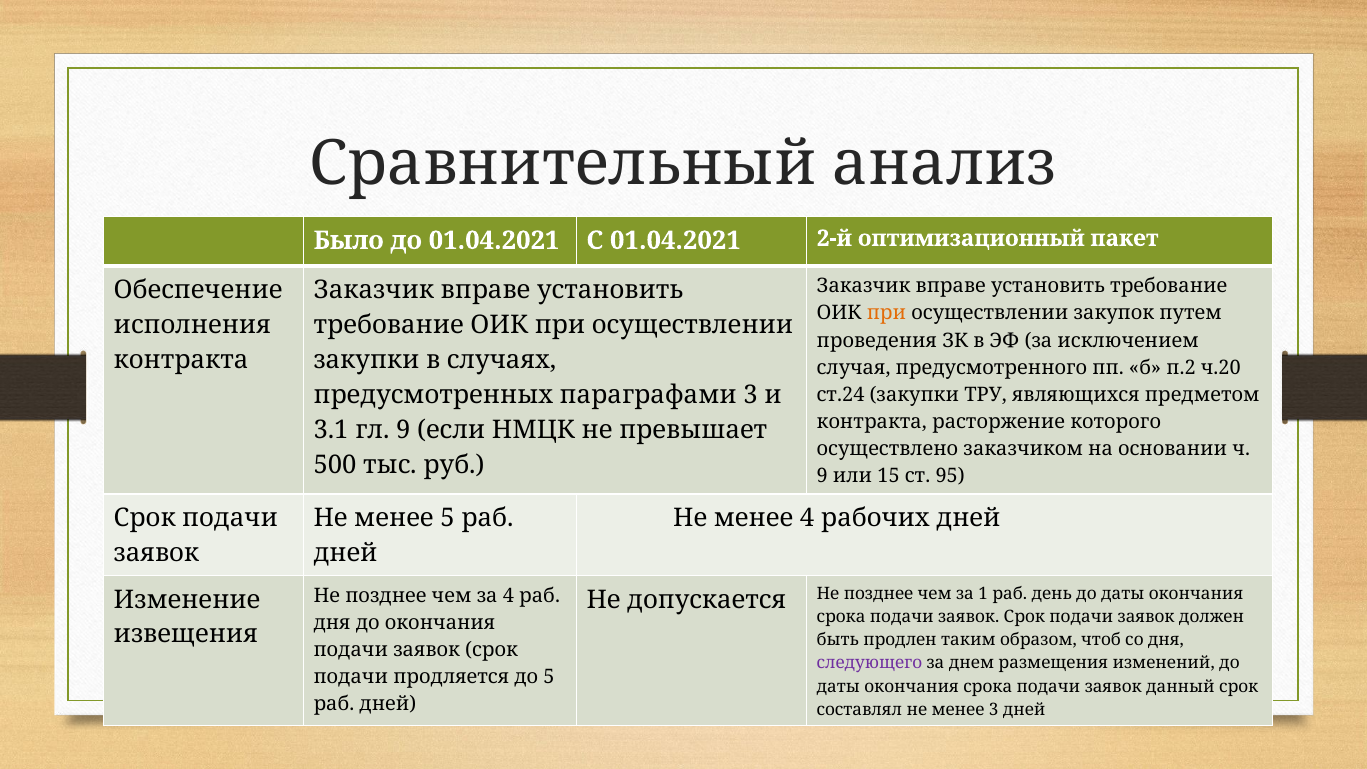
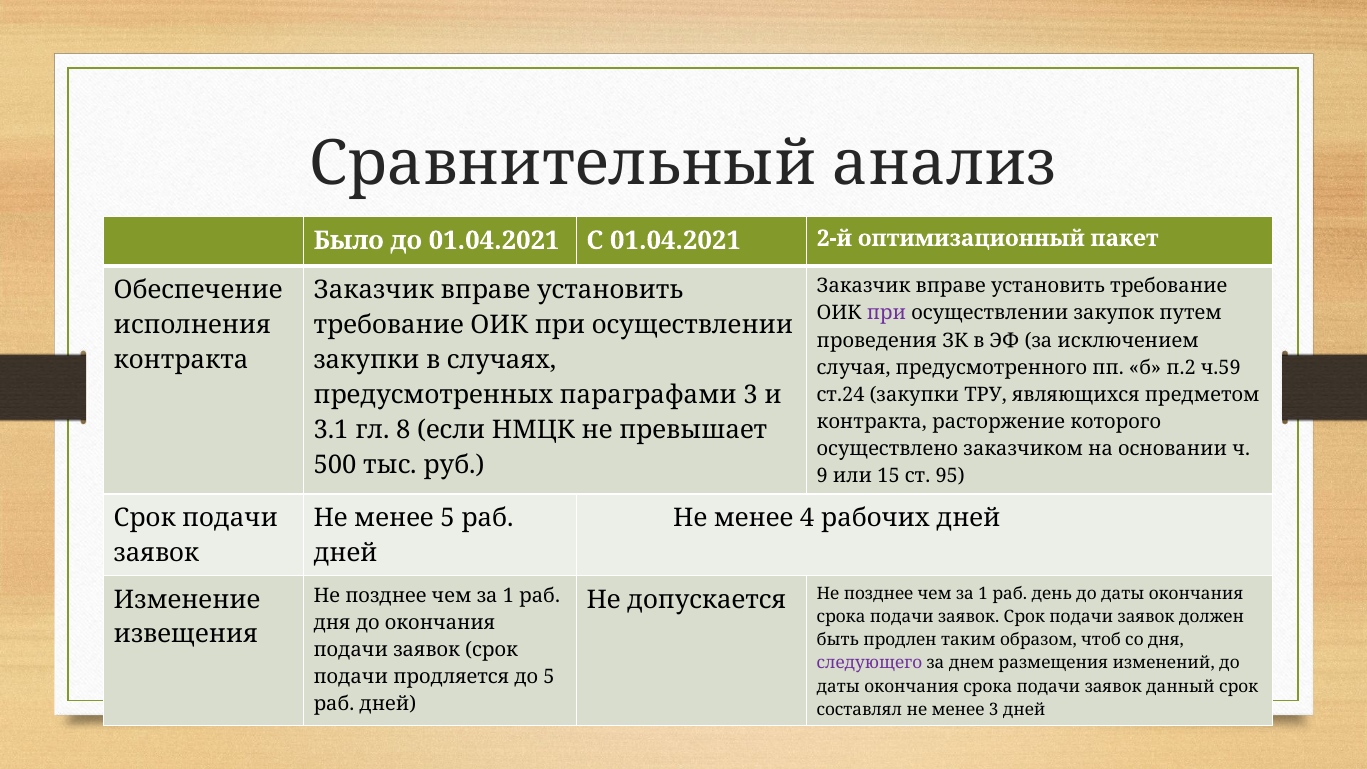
при at (886, 313) colour: orange -> purple
ч.20: ч.20 -> ч.59
гл 9: 9 -> 8
4 at (509, 595): 4 -> 1
